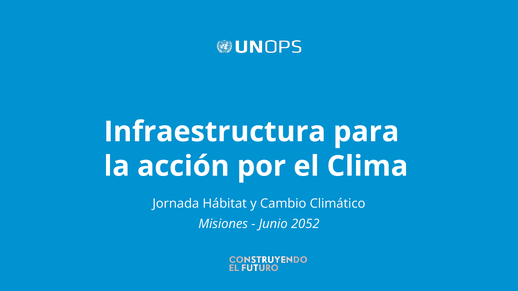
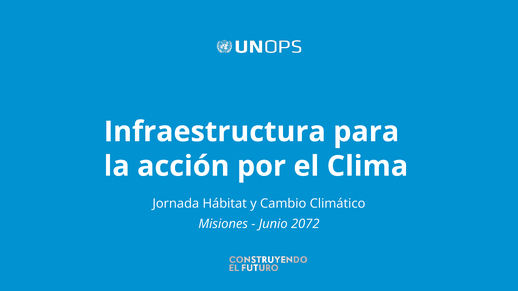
2052: 2052 -> 2072
